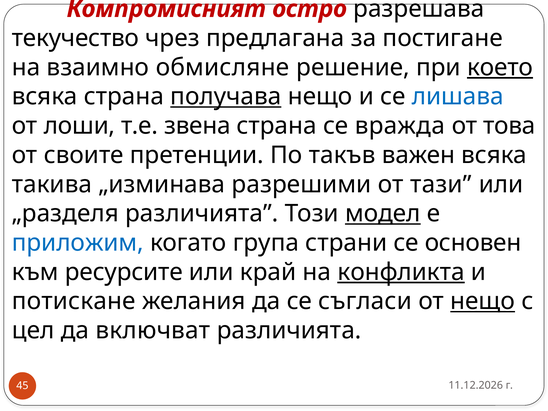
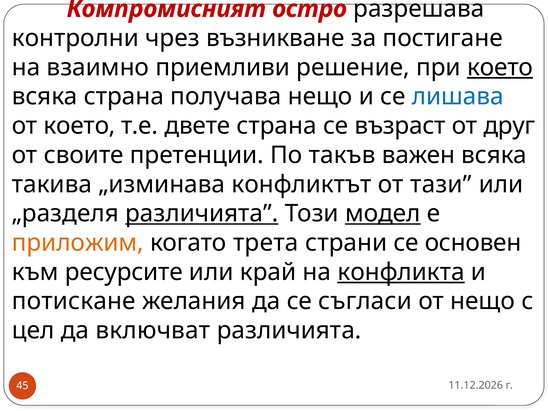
текучество: текучество -> контролни
предлагана: предлагана -> възникване
обмисляне: обмисляне -> приемливи
получава underline: present -> none
от лоши: лоши -> което
звена: звена -> двете
вражда: вражда -> възраст
това: това -> друг
разрешими: разрешими -> конфликтът
различията at (202, 214) underline: none -> present
приложим colour: blue -> orange
група: група -> трета
нещо at (483, 301) underline: present -> none
